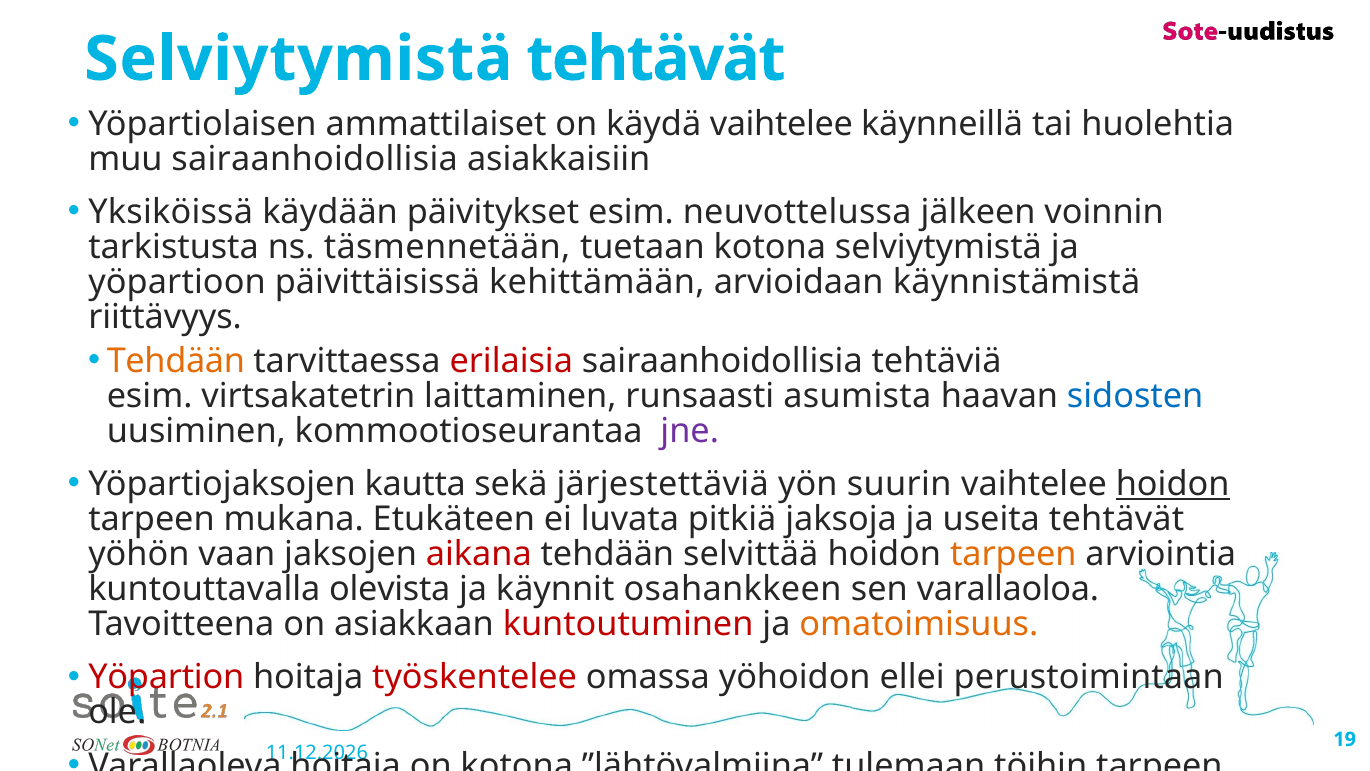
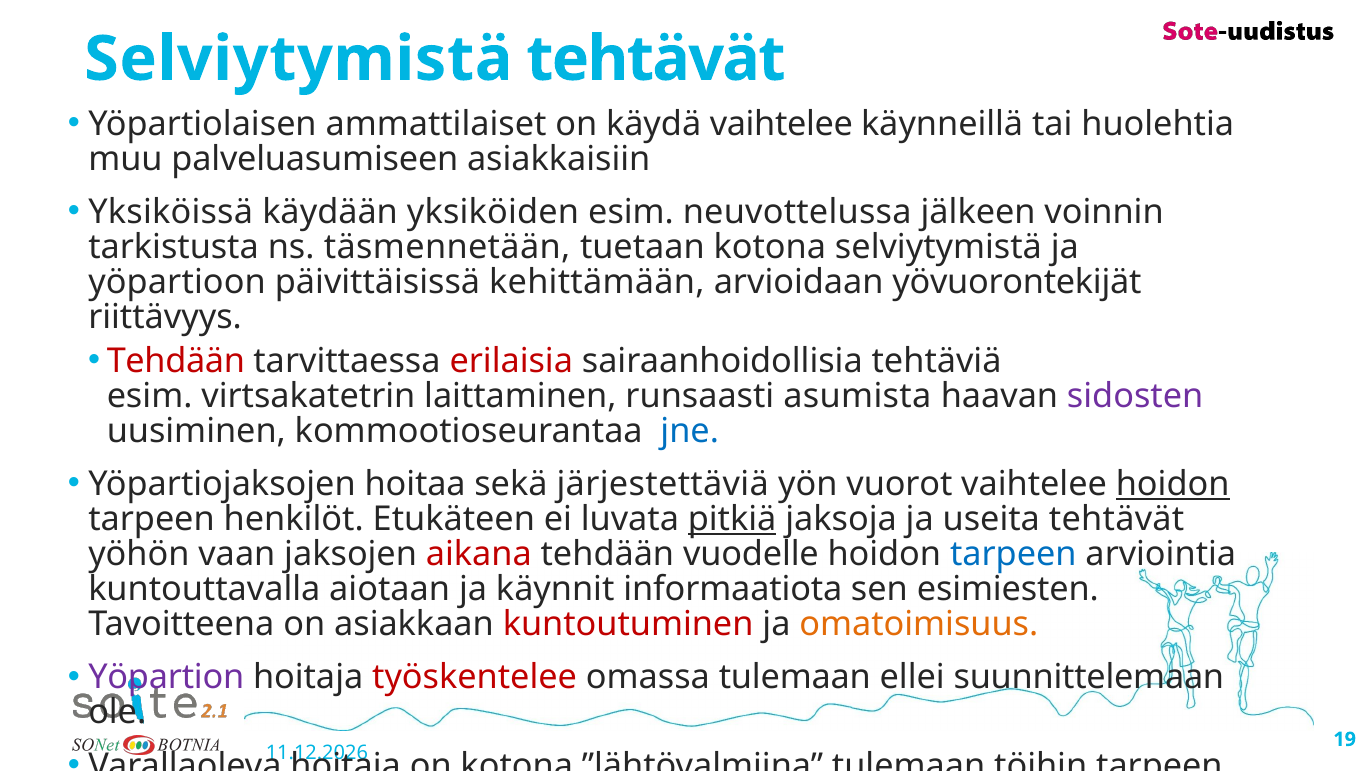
muu sairaanhoidollisia: sairaanhoidollisia -> palveluasumiseen
päivitykset: päivitykset -> yksiköiden
käynnistämistä: käynnistämistä -> yövuorontekijät
Tehdään at (176, 361) colour: orange -> red
sidosten colour: blue -> purple
jne colour: purple -> blue
kautta: kautta -> hoitaa
suurin: suurin -> vuorot
mukana: mukana -> henkilöt
pitkiä underline: none -> present
selvittää: selvittää -> vuodelle
tarpeen at (1013, 554) colour: orange -> blue
olevista: olevista -> aiotaan
osahankkeen: osahankkeen -> informaatiota
varallaoloa: varallaoloa -> esimiesten
Yöpartion colour: red -> purple
omassa yöhoidon: yöhoidon -> tulemaan
perustoimintaan: perustoimintaan -> suunnittelemaan
